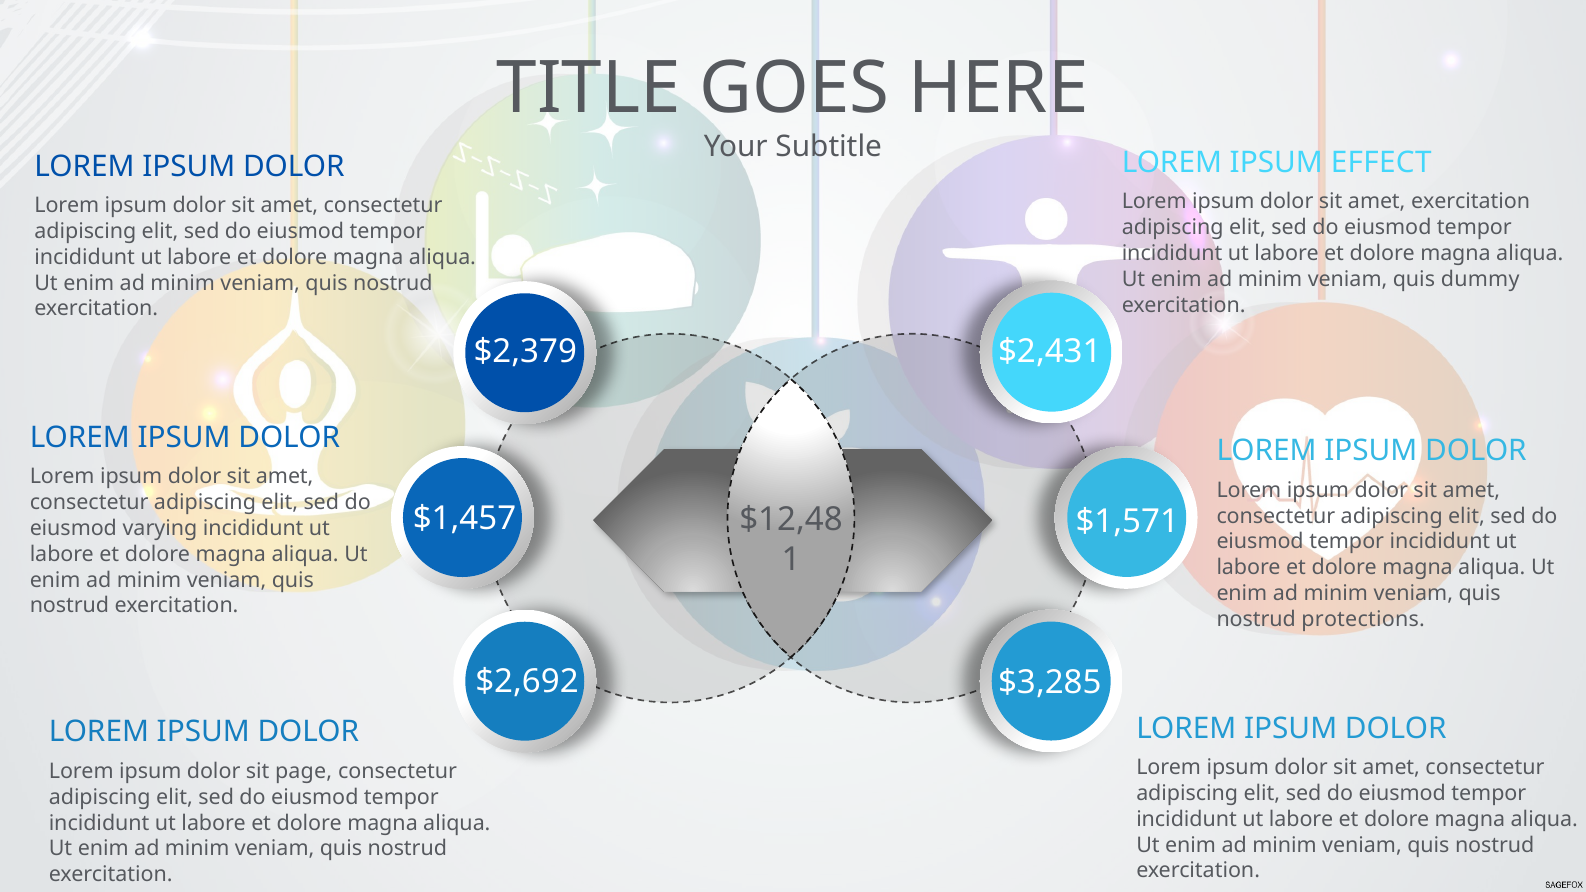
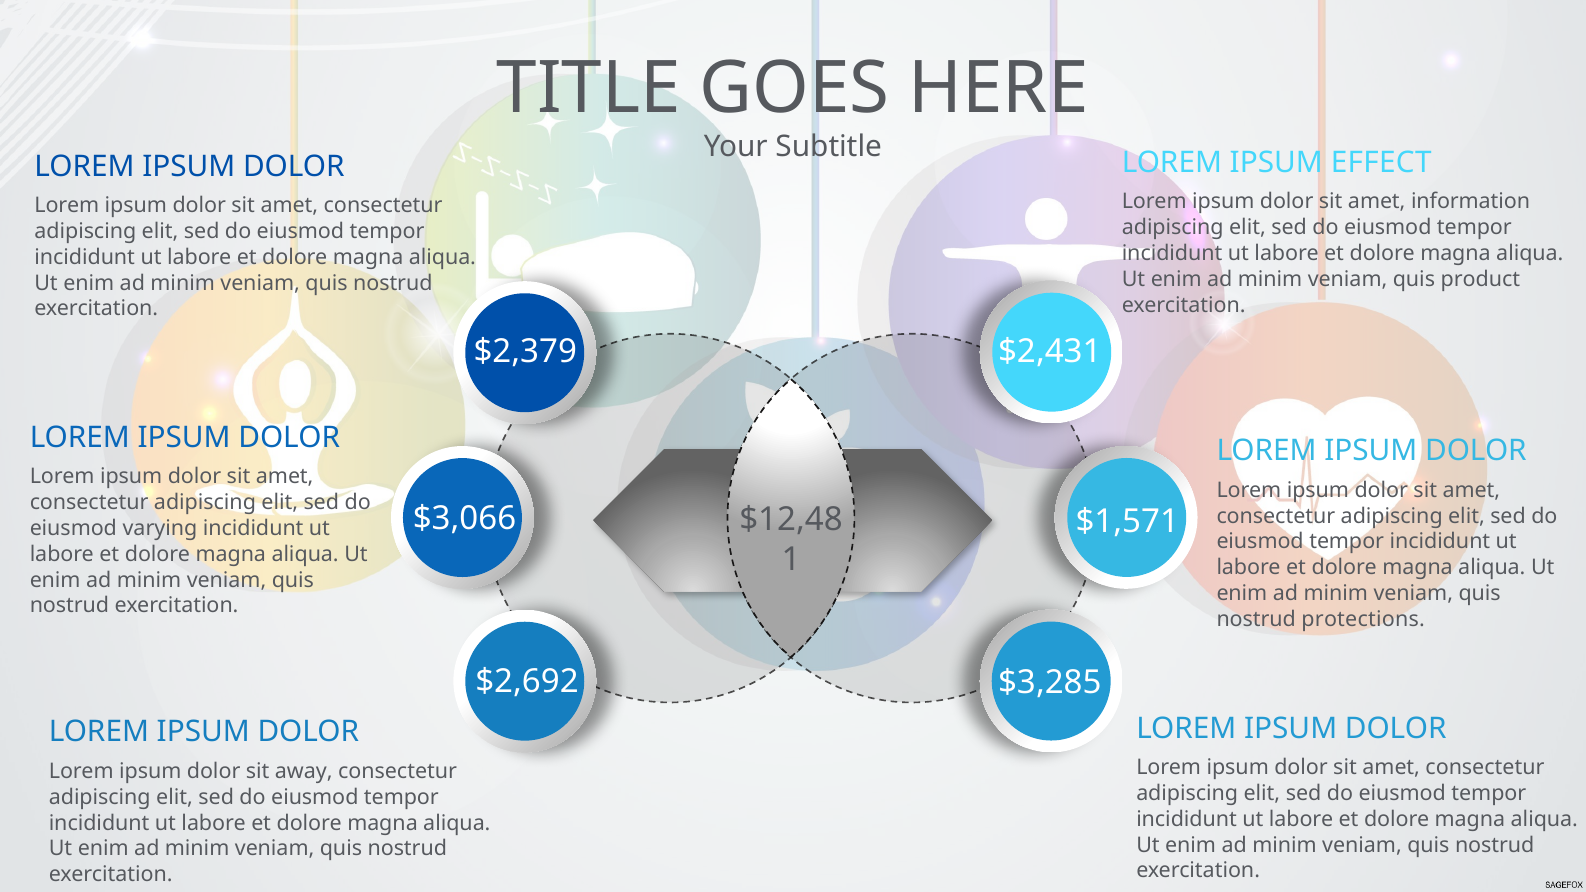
amet exercitation: exercitation -> information
dummy: dummy -> product
$1,457: $1,457 -> $3,066
page: page -> away
